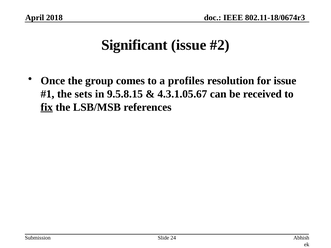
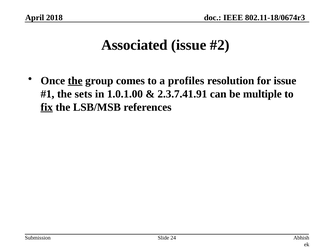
Significant: Significant -> Associated
the at (75, 81) underline: none -> present
9.5.8.15: 9.5.8.15 -> 1.0.1.00
4.3.1.05.67: 4.3.1.05.67 -> 2.3.7.41.91
received: received -> multiple
